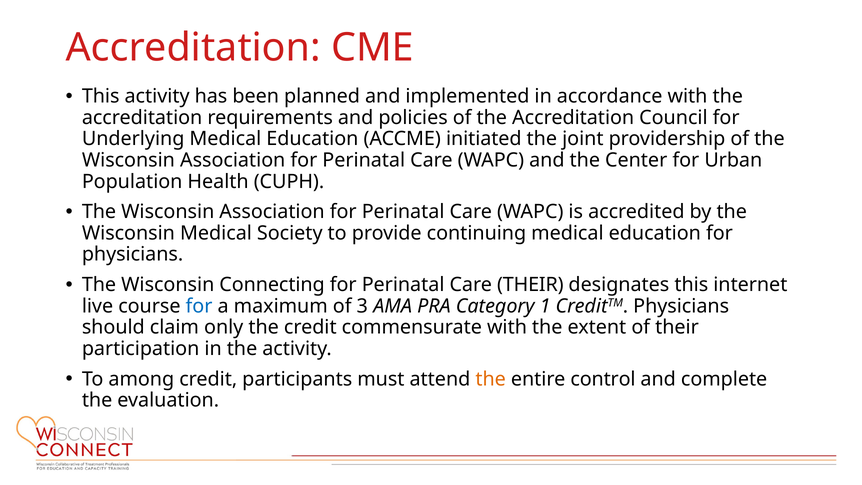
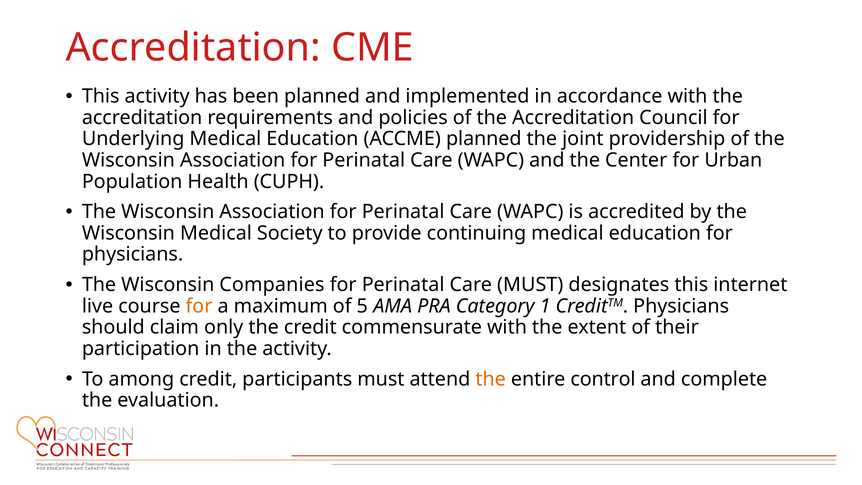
ACCME initiated: initiated -> planned
Connecting: Connecting -> Companies
Care THEIR: THEIR -> MUST
for at (199, 306) colour: blue -> orange
3: 3 -> 5
